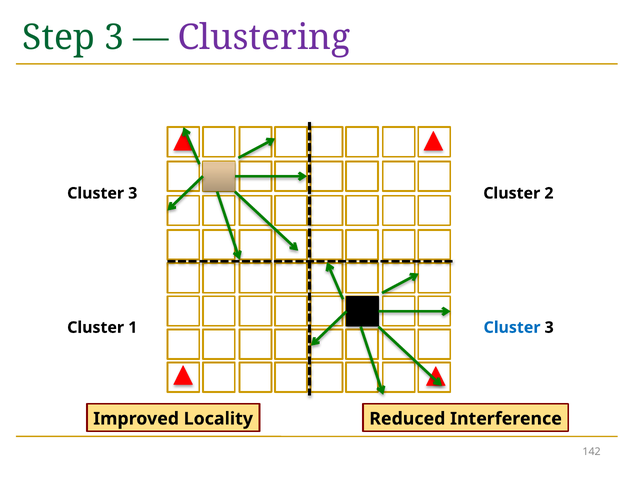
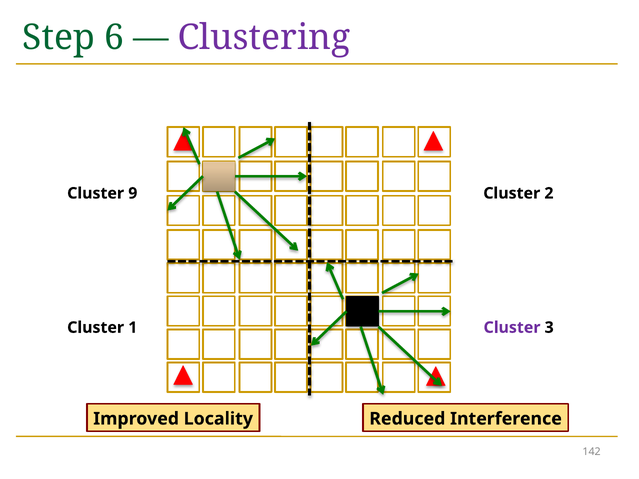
Step 3: 3 -> 6
3 at (133, 193): 3 -> 9
Cluster at (512, 328) colour: blue -> purple
